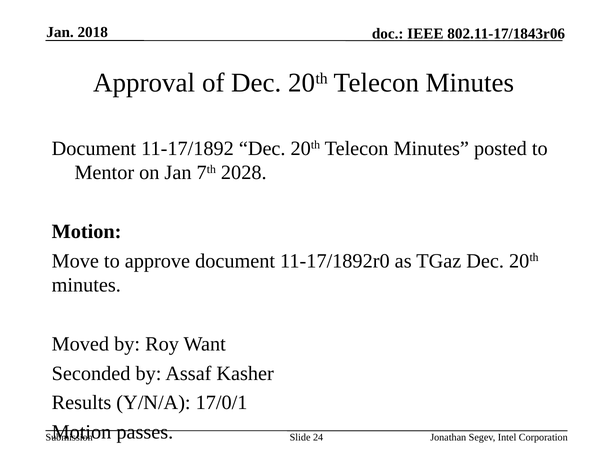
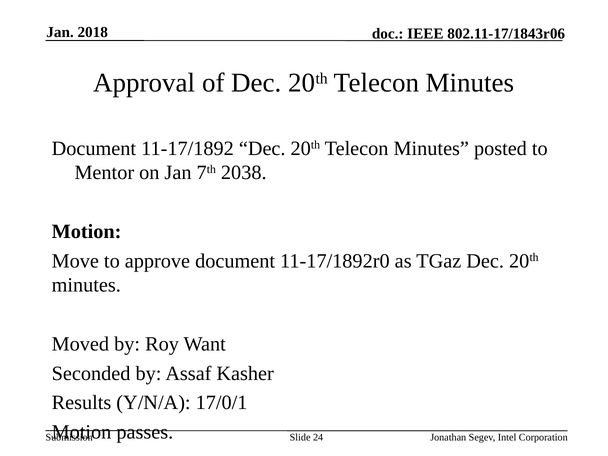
2028: 2028 -> 2038
